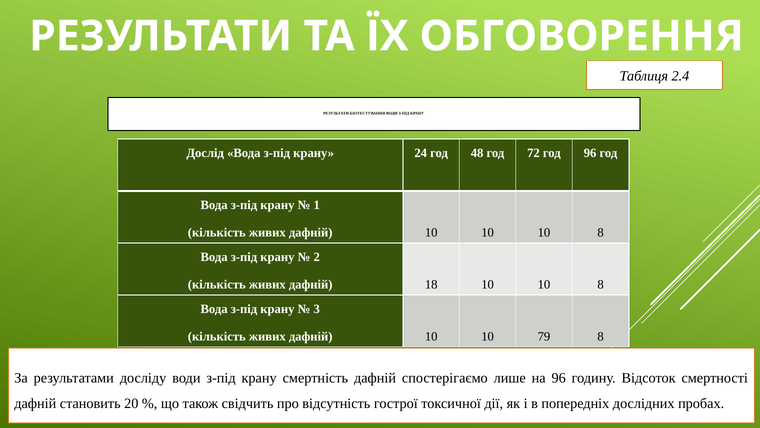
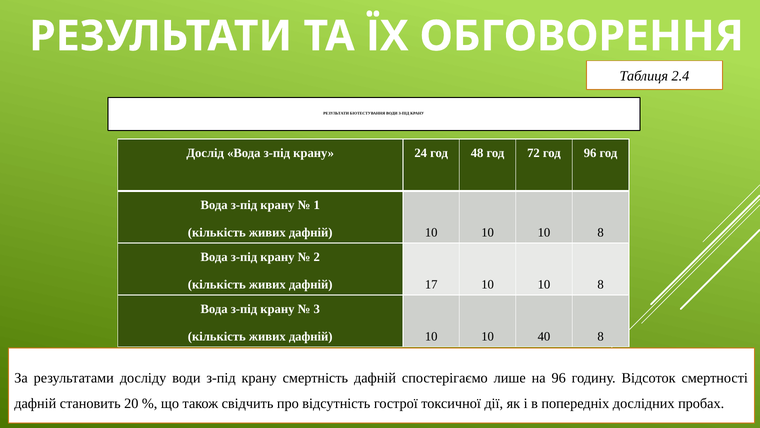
18: 18 -> 17
79: 79 -> 40
